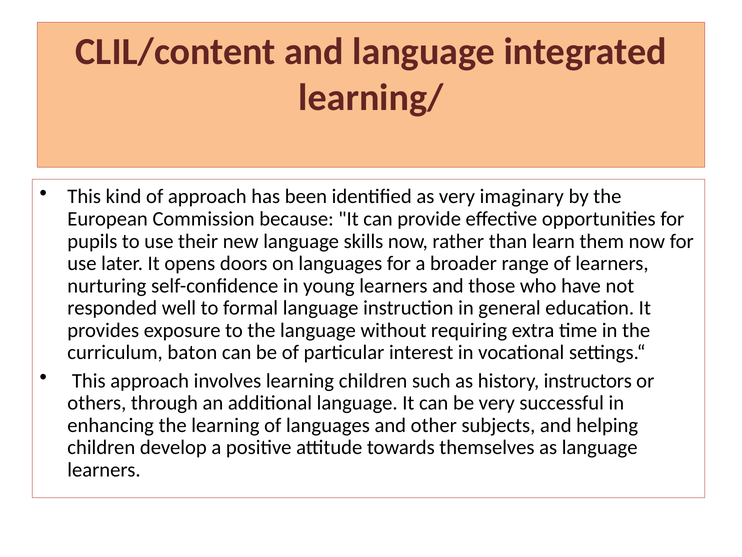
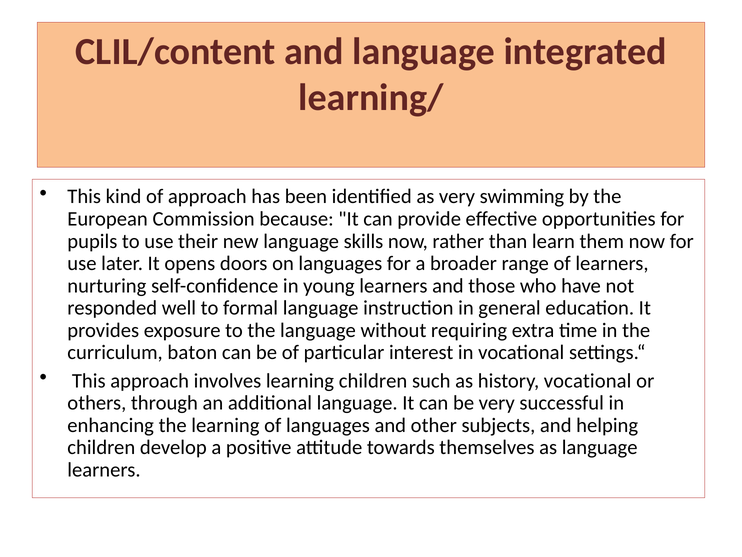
imaginary: imaginary -> swimming
history instructors: instructors -> vocational
